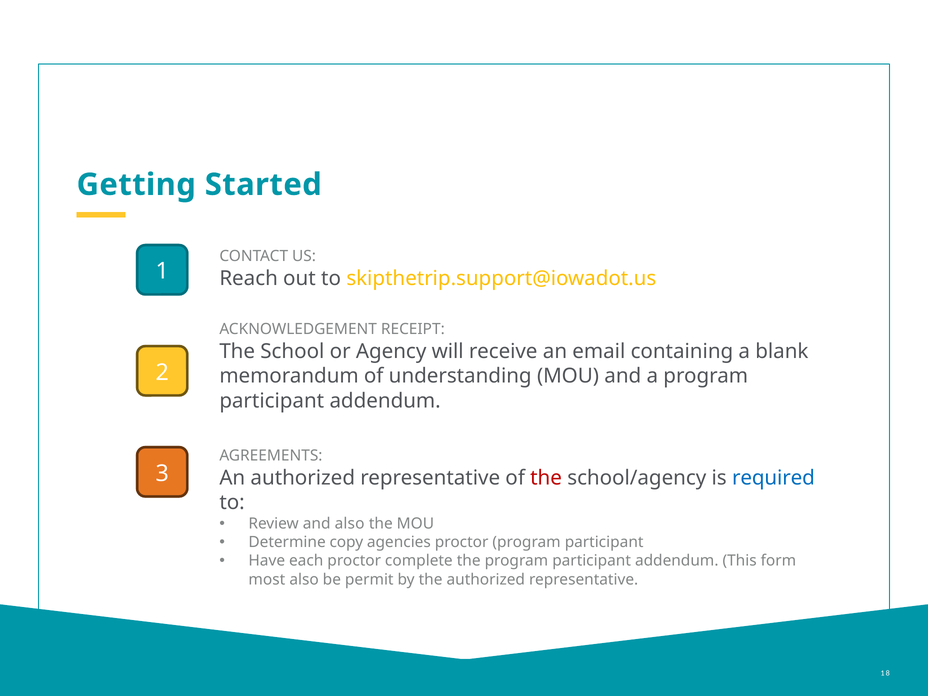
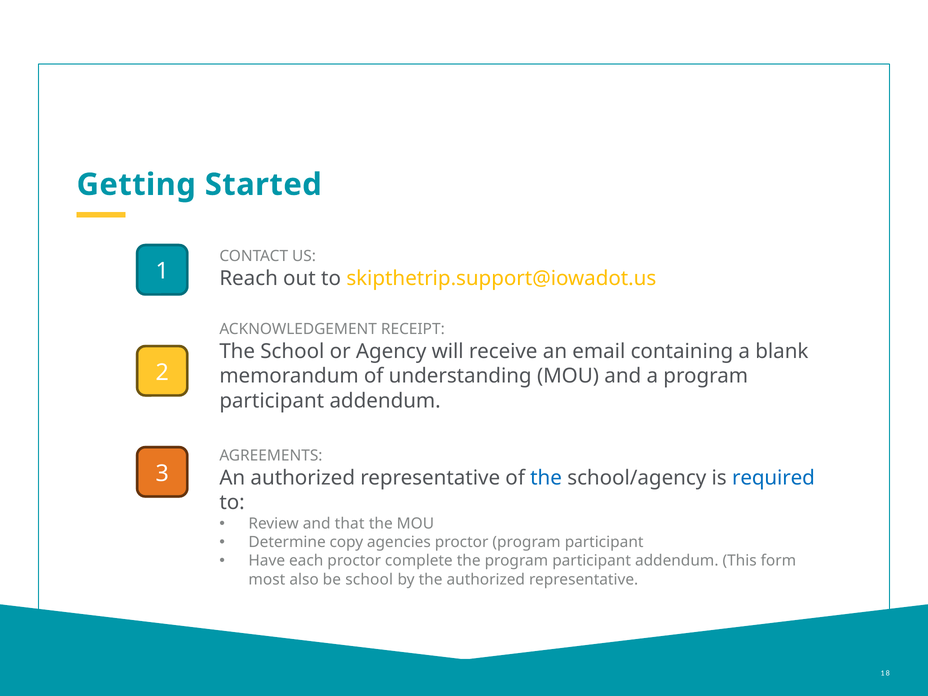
the at (546, 478) colour: red -> blue
and also: also -> that
be permit: permit -> school
